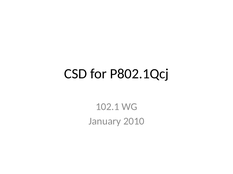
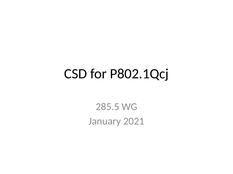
102.1: 102.1 -> 285.5
2010: 2010 -> 2021
